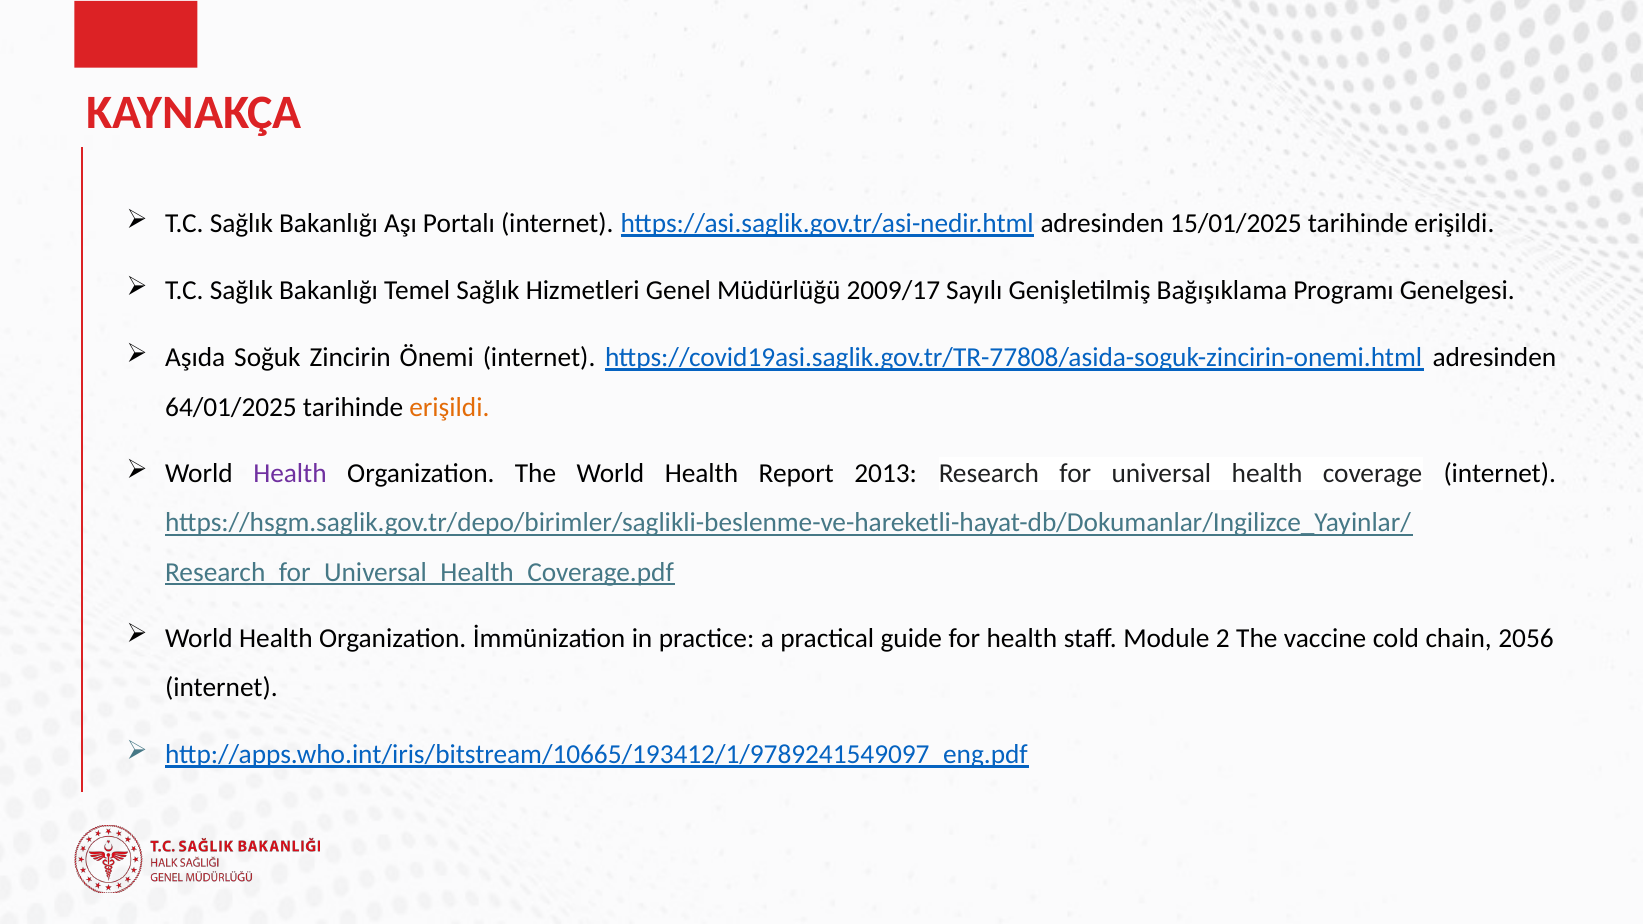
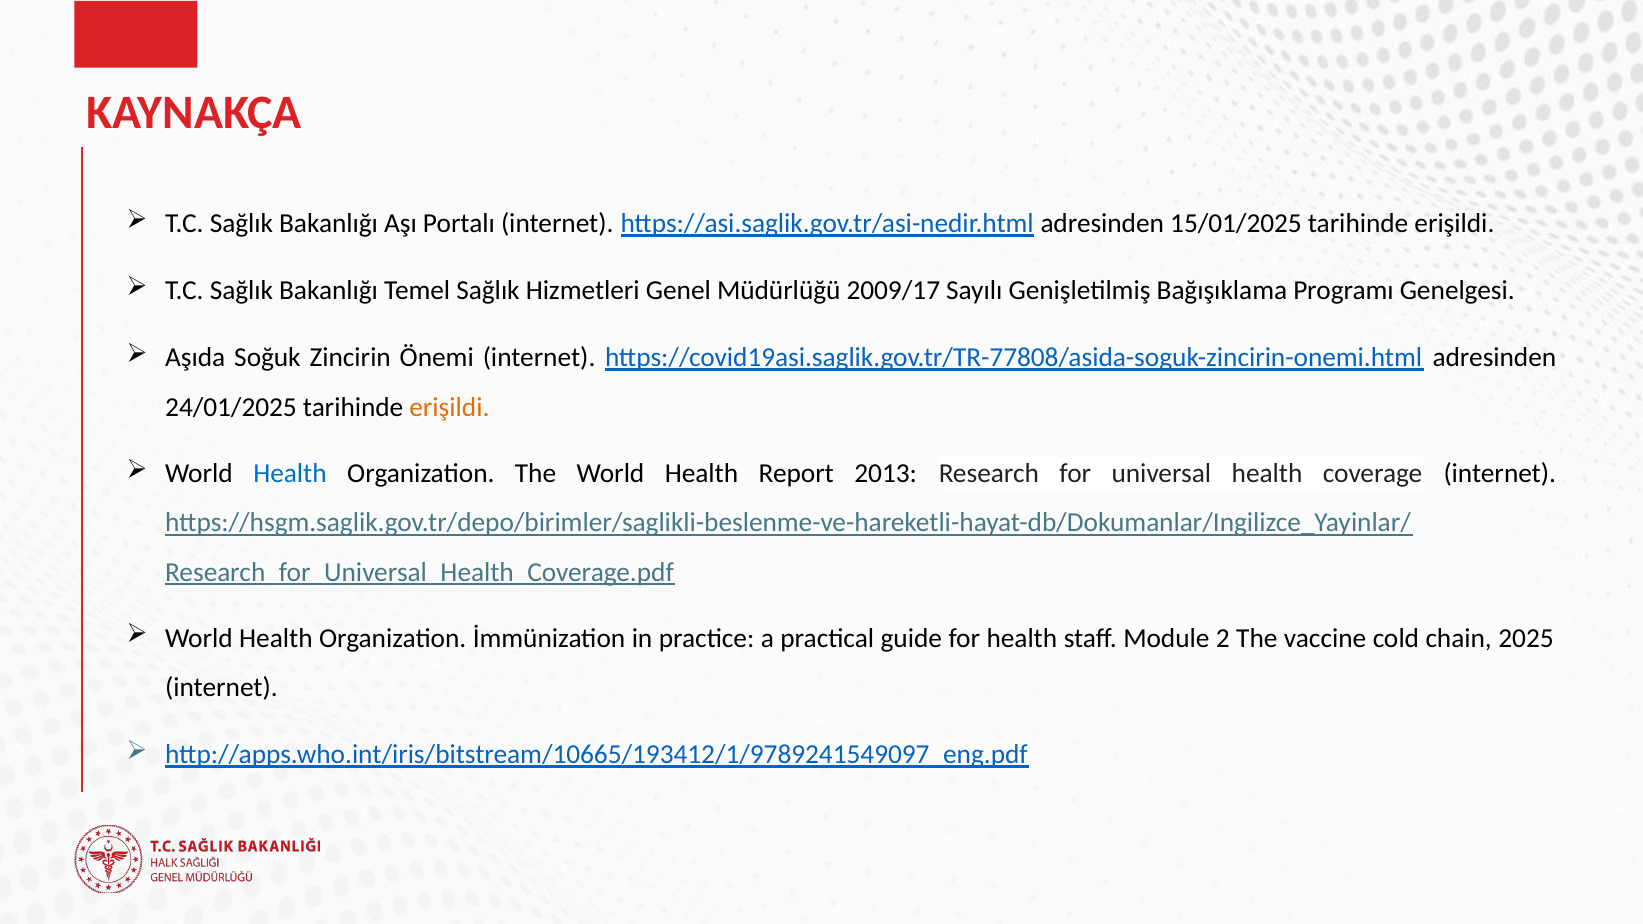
64/01/2025: 64/01/2025 -> 24/01/2025
Health at (290, 474) colour: purple -> blue
2056: 2056 -> 2025
